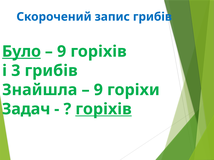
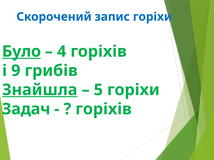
запис грибів: грибів -> горіхи
9 at (62, 52): 9 -> 4
3: 3 -> 9
Знайшла underline: none -> present
9 at (98, 90): 9 -> 5
горіхів at (104, 109) underline: present -> none
